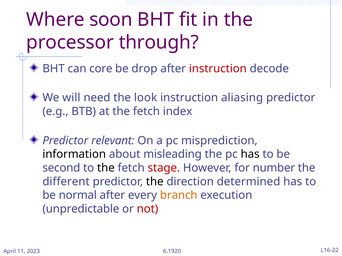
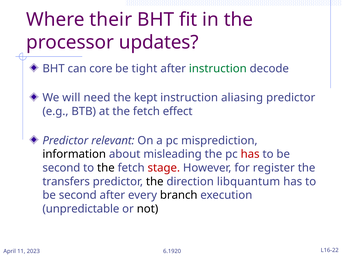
soon: soon -> their
through: through -> updates
drop: drop -> tight
instruction at (218, 69) colour: red -> green
look: look -> kept
index: index -> effect
has at (250, 155) colour: black -> red
number: number -> register
different: different -> transfers
determined: determined -> libquantum
normal at (78, 196): normal -> second
branch colour: orange -> black
not colour: red -> black
